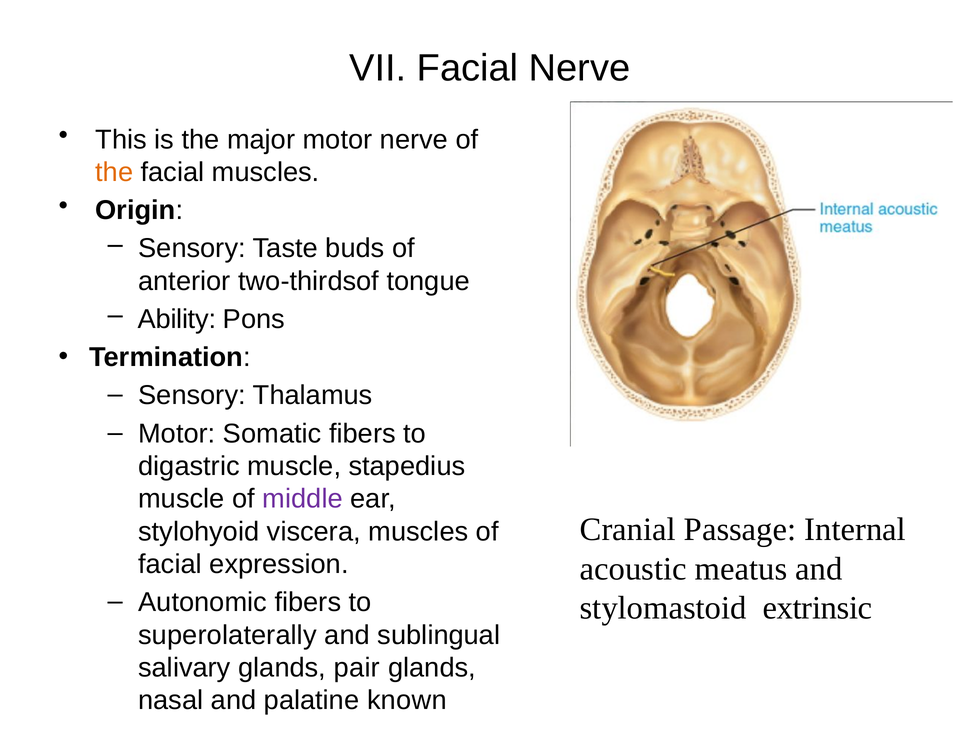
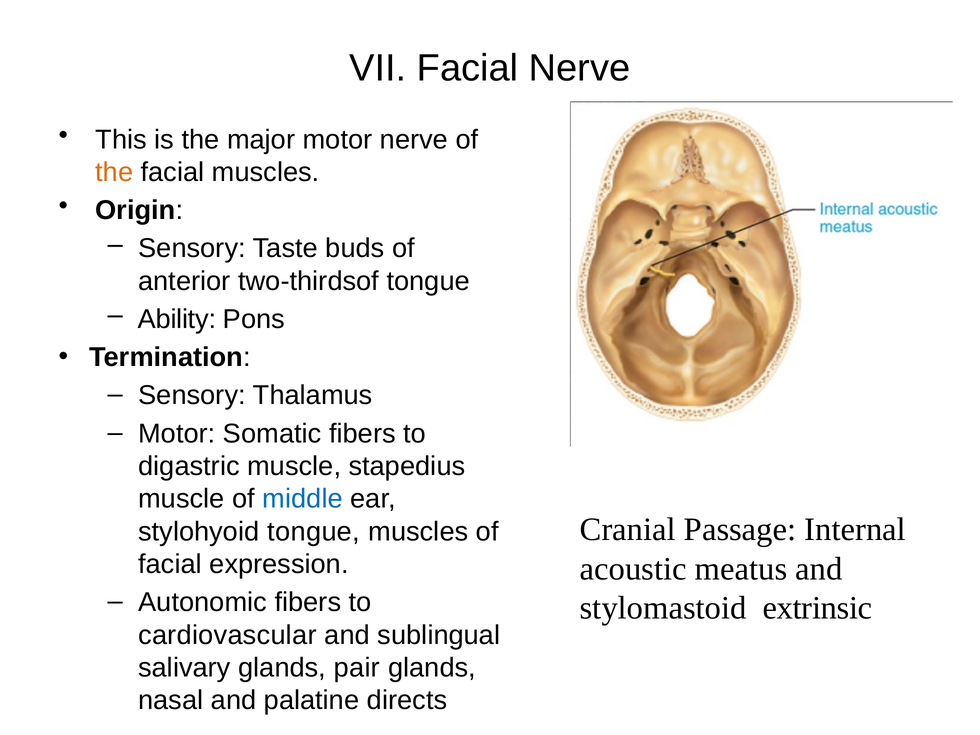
middle colour: purple -> blue
stylohyoid viscera: viscera -> tongue
superolaterally: superolaterally -> cardiovascular
known: known -> directs
